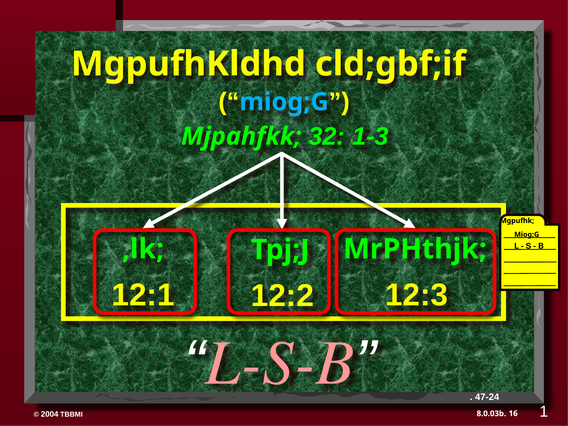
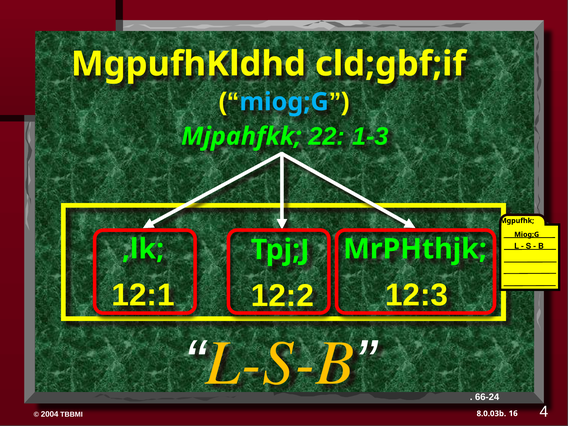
32: 32 -> 22
L-S-B colour: pink -> yellow
47-24: 47-24 -> 66-24
1: 1 -> 4
